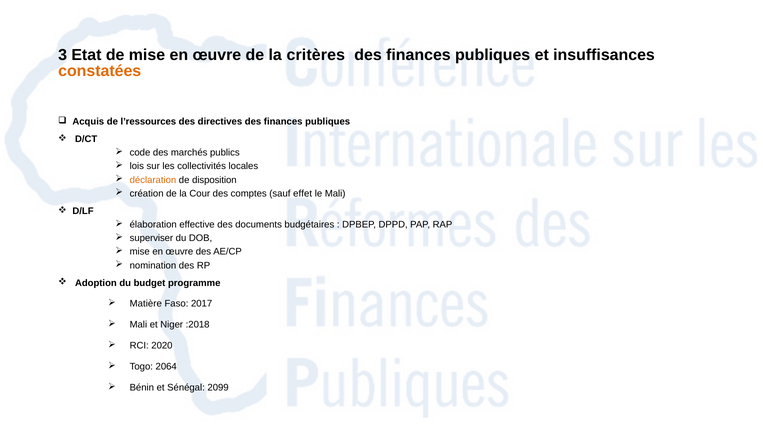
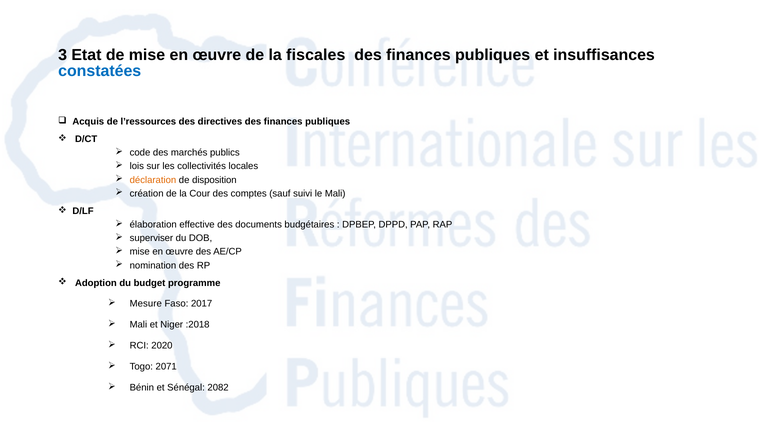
critères: critères -> fiscales
constatées colour: orange -> blue
effet: effet -> suivi
Matière: Matière -> Mesure
2064: 2064 -> 2071
2099: 2099 -> 2082
